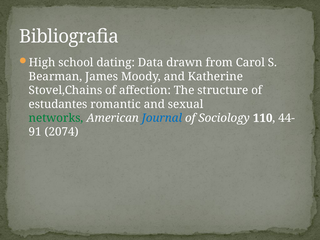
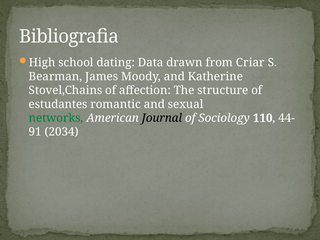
Carol: Carol -> Criar
Journal colour: blue -> black
2074: 2074 -> 2034
